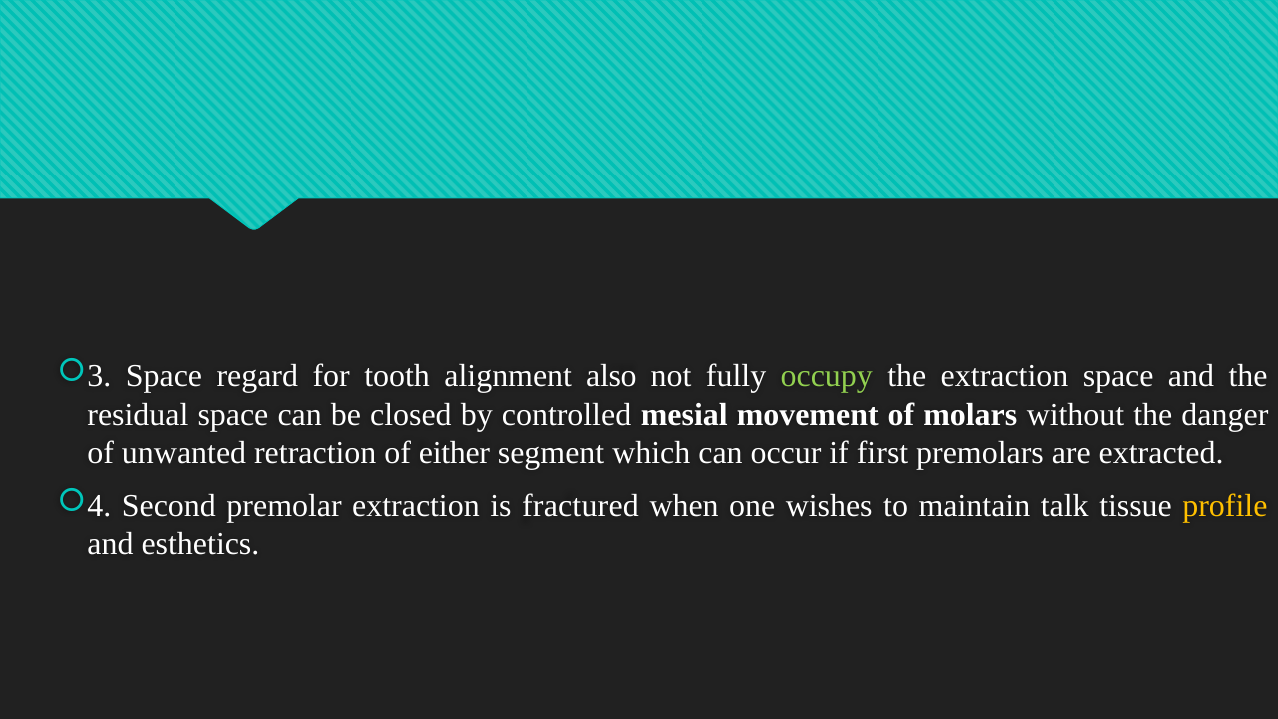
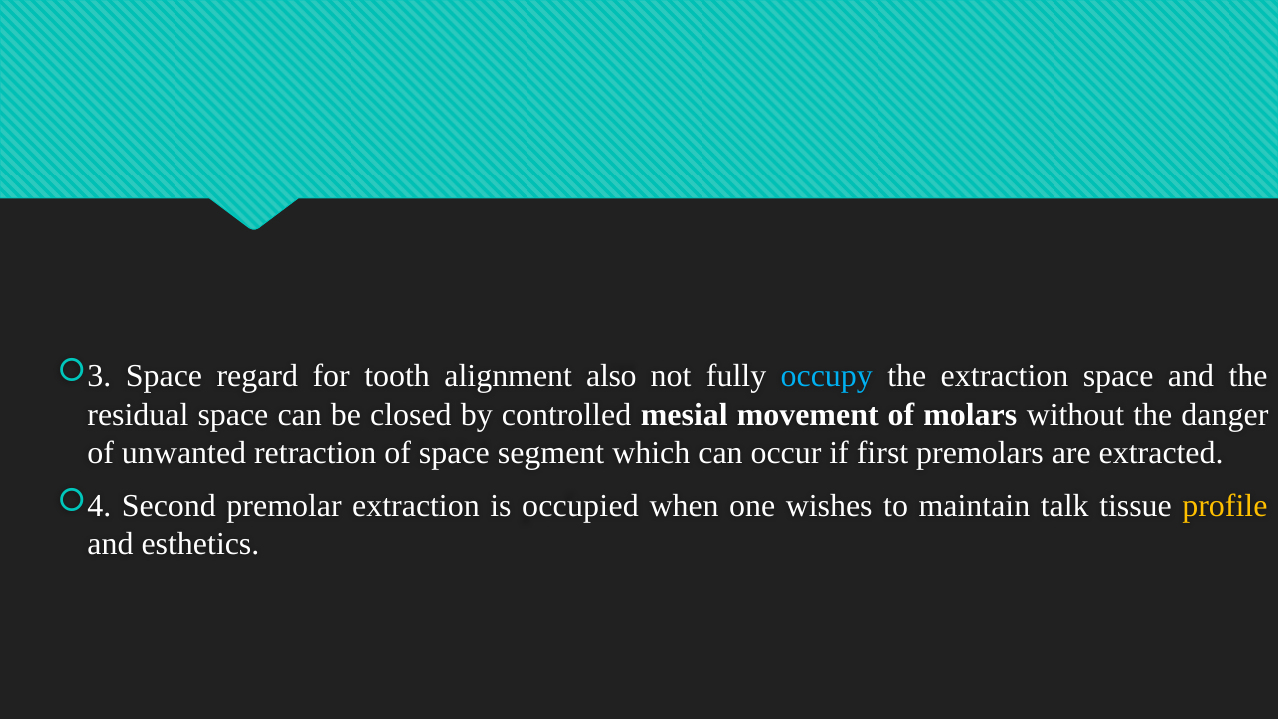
occupy colour: light green -> light blue
of either: either -> space
fractured: fractured -> occupied
